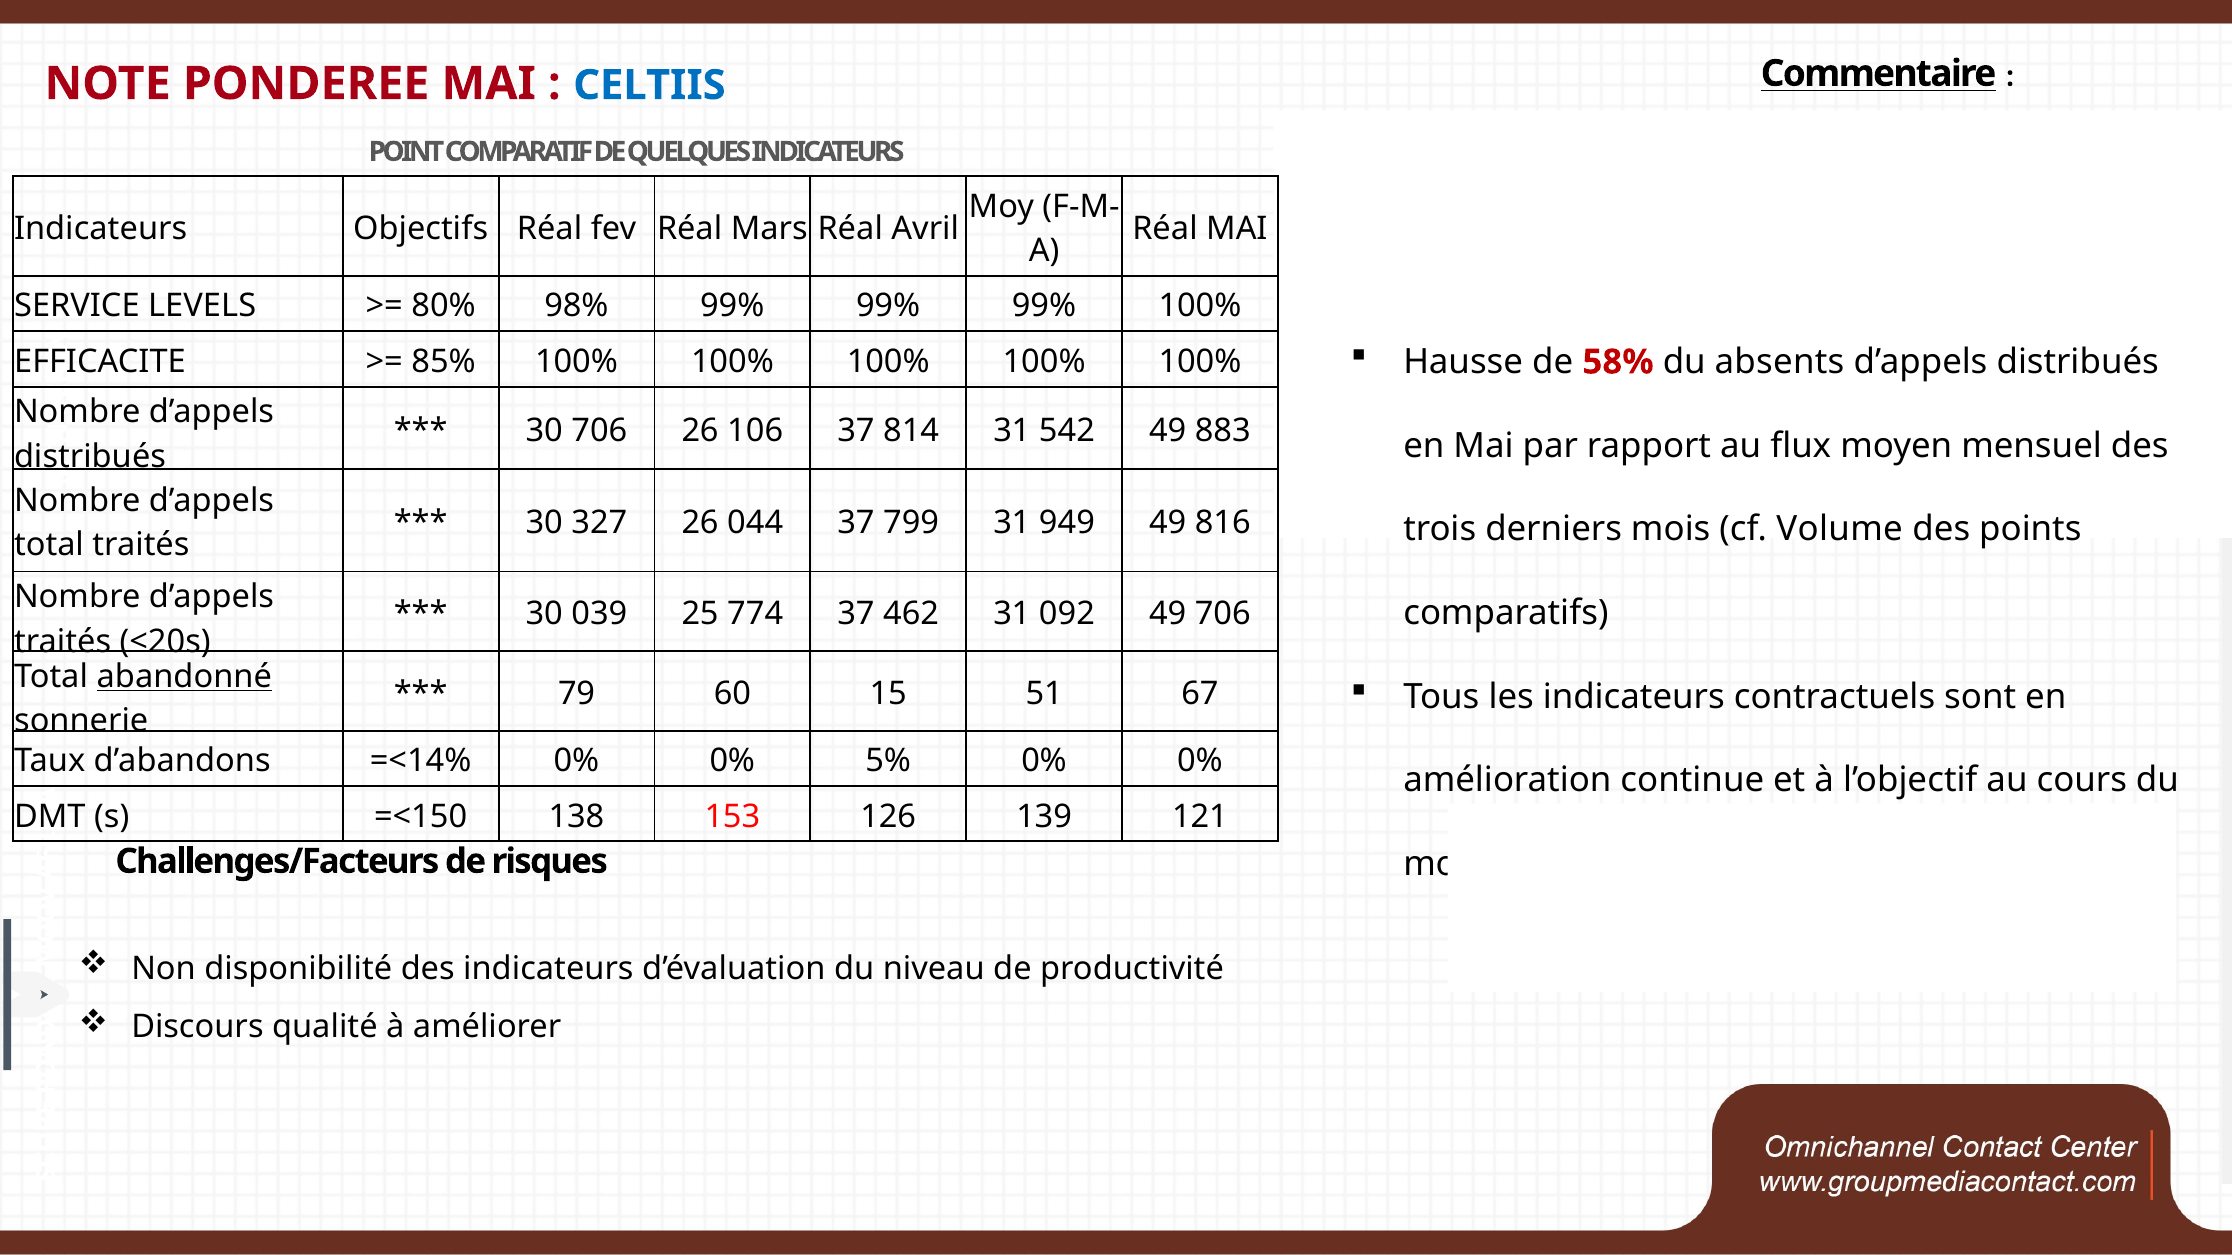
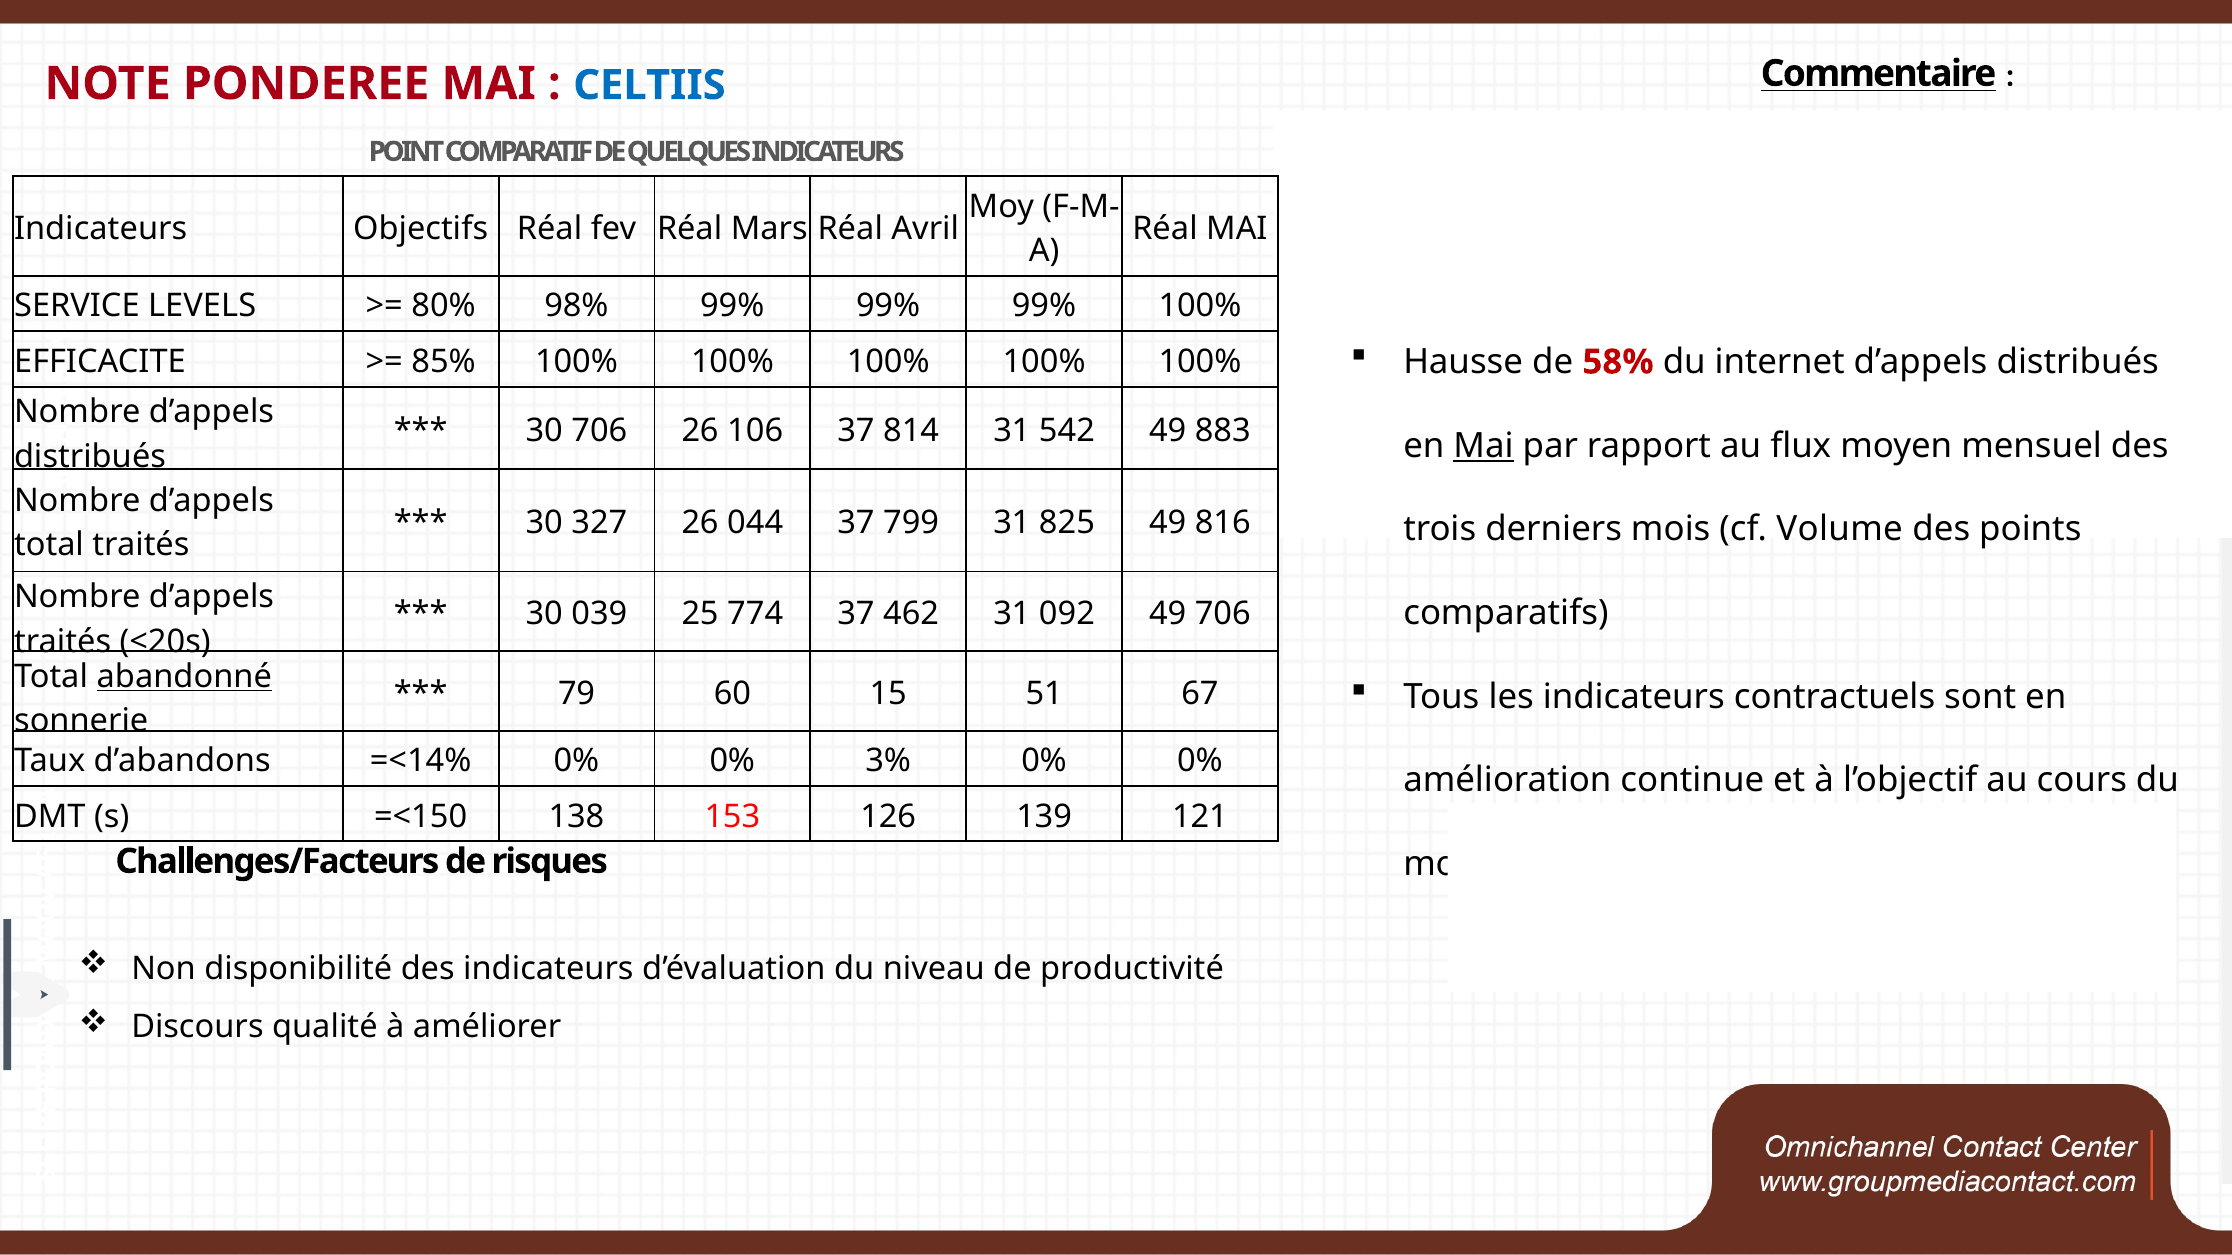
absents: absents -> internet
Mai at (1484, 446) underline: none -> present
949: 949 -> 825
5%: 5% -> 3%
